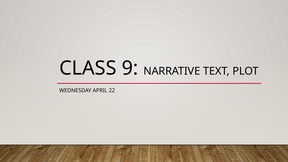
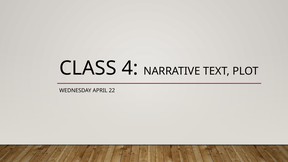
9: 9 -> 4
